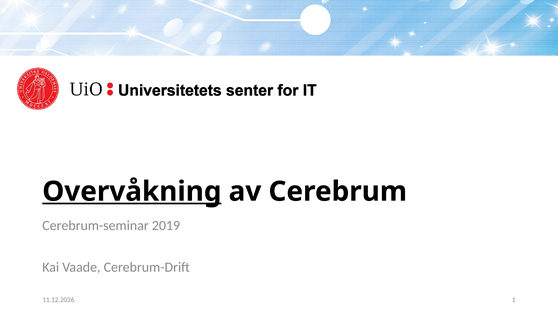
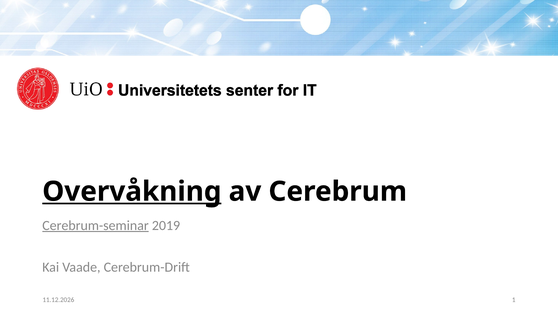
Cerebrum-seminar underline: none -> present
